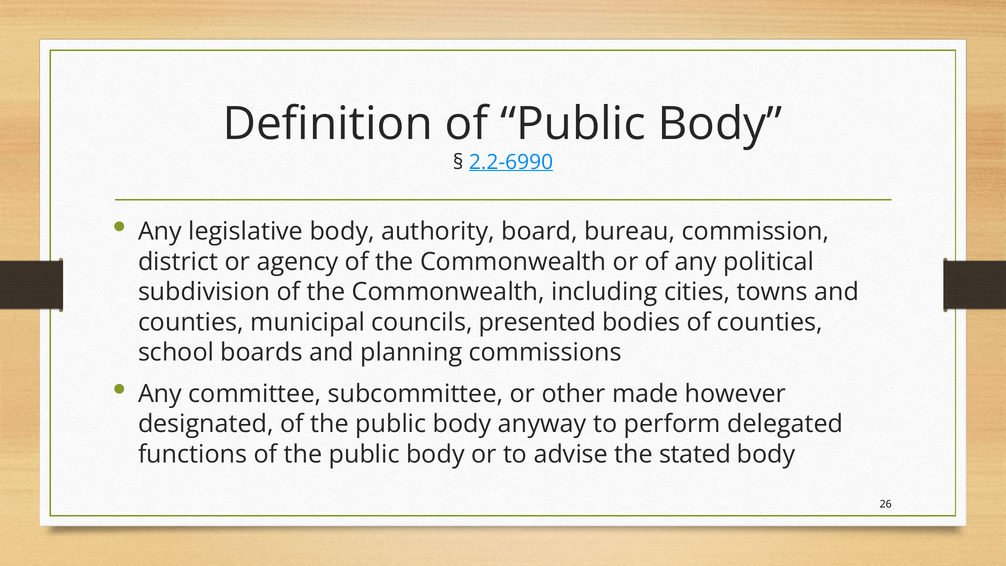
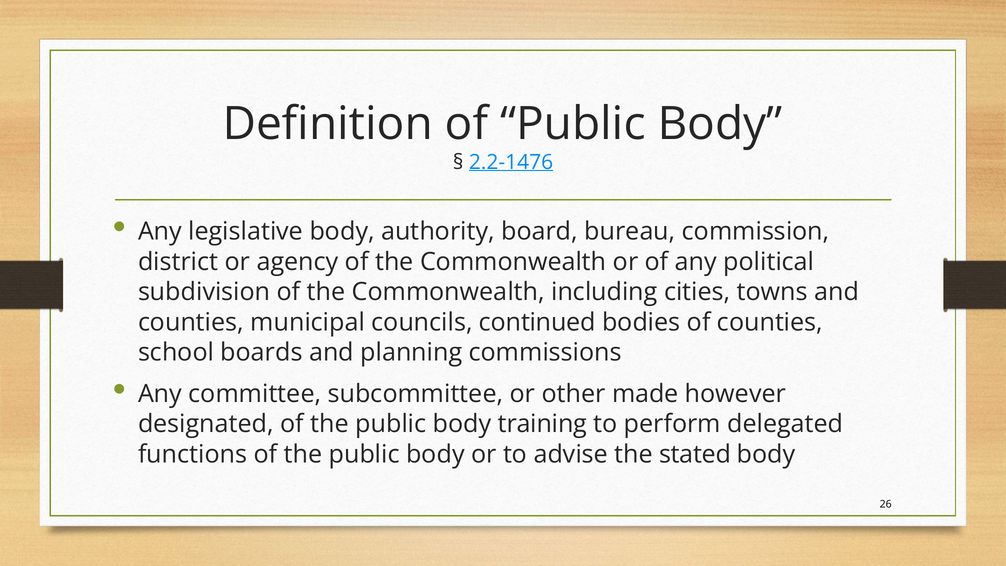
2.2-6990: 2.2-6990 -> 2.2-1476
presented: presented -> continued
anyway: anyway -> training
